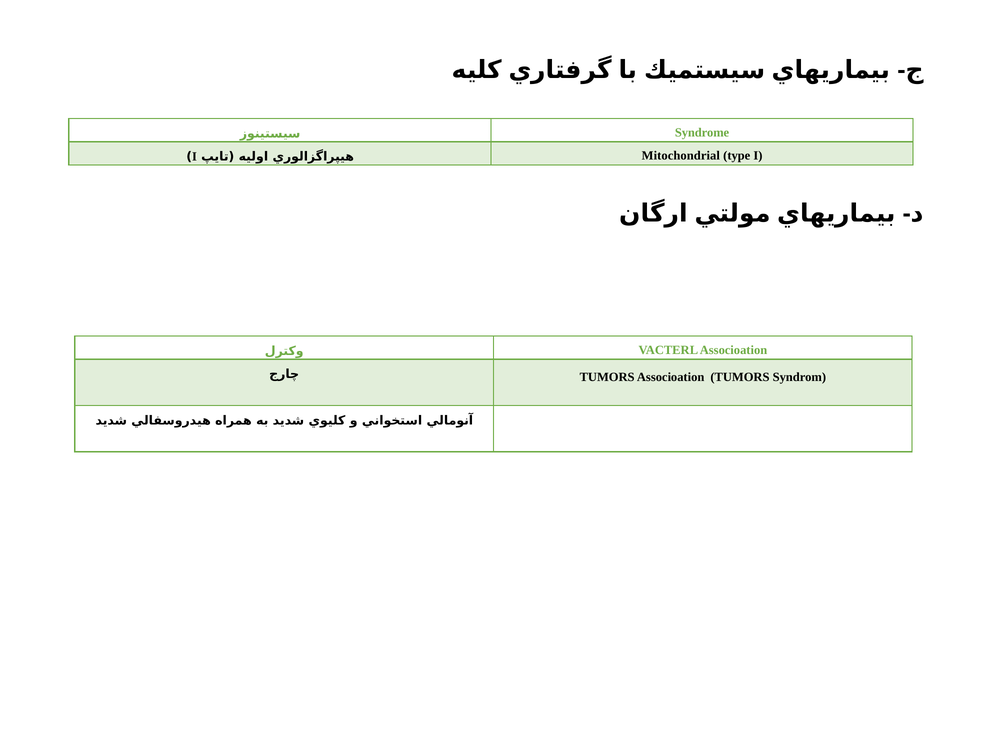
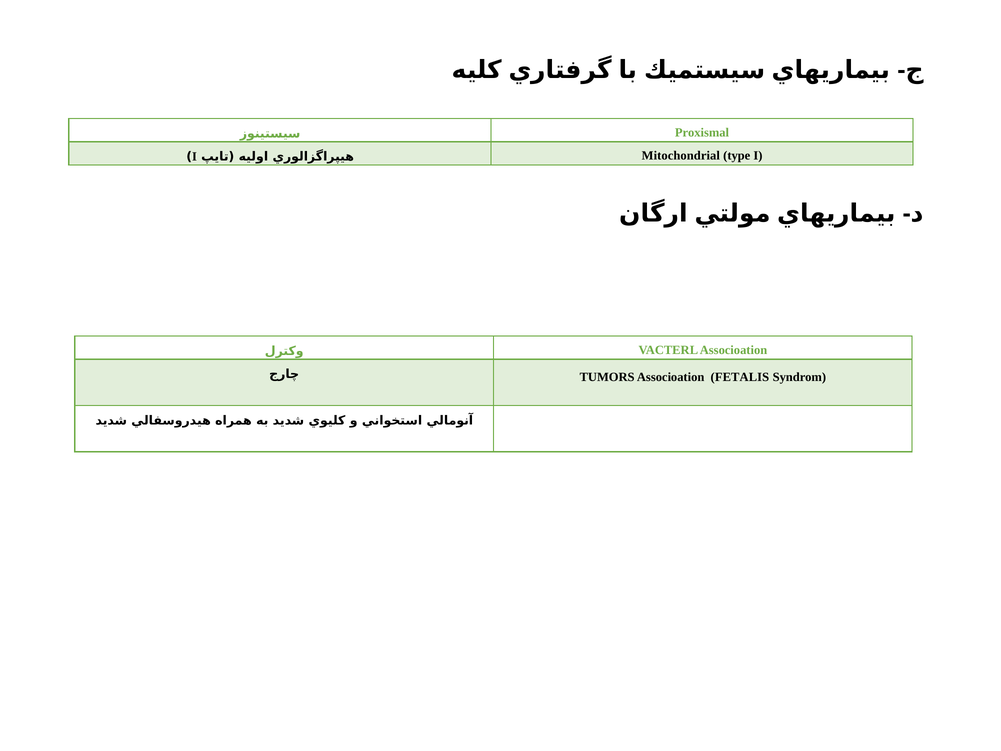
Syndrome: Syndrome -> Proxismal
Associoation TUMORS: TUMORS -> FETALIS
